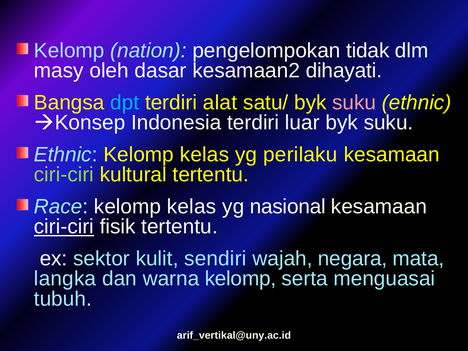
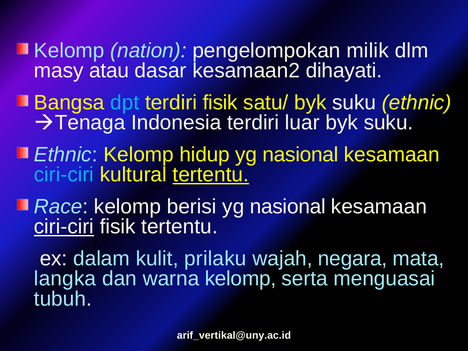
tidak: tidak -> milik
oleh: oleh -> atau
terdiri alat: alat -> fisik
suku at (354, 102) colour: pink -> white
Konsep: Konsep -> Tenaga
Ethnic Kelomp kelas: kelas -> hidup
perilaku at (300, 155): perilaku -> nasional
ciri-ciri at (64, 175) colour: light green -> light blue
tertentu at (211, 175) underline: none -> present
Race kelomp kelas: kelas -> berisi
sektor: sektor -> dalam
sendiri: sendiri -> prilaku
